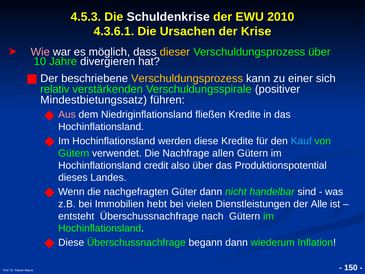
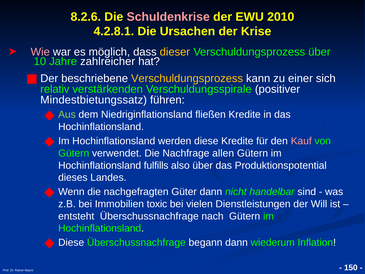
4.5.3: 4.5.3 -> 8.2.6
Schuldenkrise colour: white -> pink
4.3.6.1: 4.3.6.1 -> 4.2.8.1
divergieren: divergieren -> zahlreicher
Aus colour: pink -> light green
Kauf colour: light blue -> pink
credit: credit -> fulfills
hebt: hebt -> toxic
Alle: Alle -> Will
